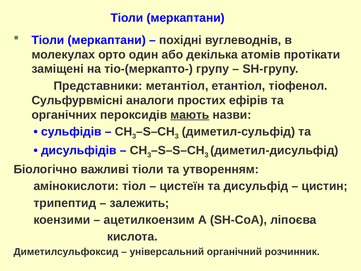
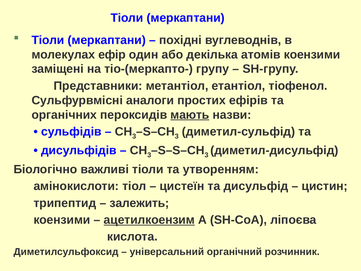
орто: орто -> ефір
атомів протікати: протікати -> коензими
ацетилкоензим underline: none -> present
